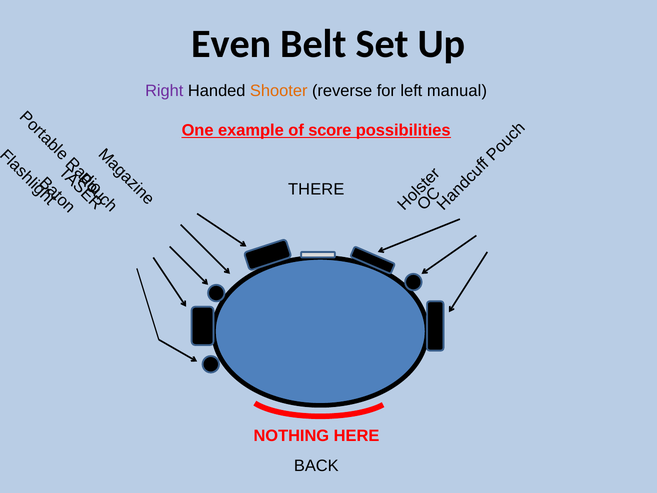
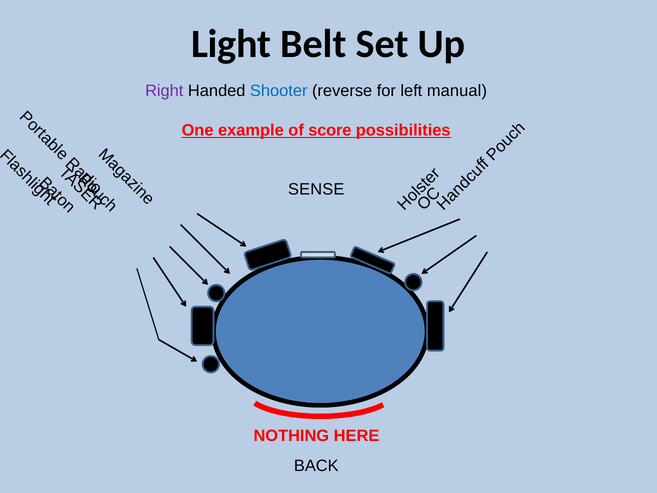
Even: Even -> Light
Shooter colour: orange -> blue
THERE: THERE -> SENSE
